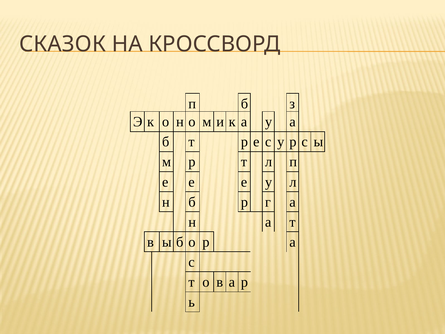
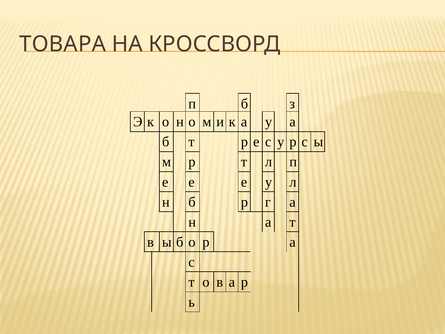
СКАЗОК: СКАЗОК -> ТОВАРА
